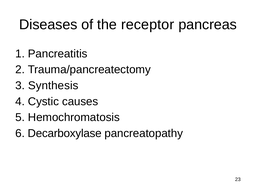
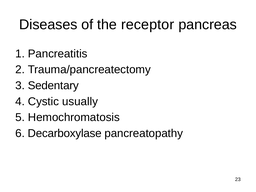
Synthesis: Synthesis -> Sedentary
causes: causes -> usually
